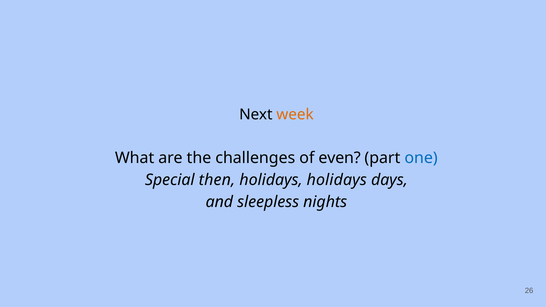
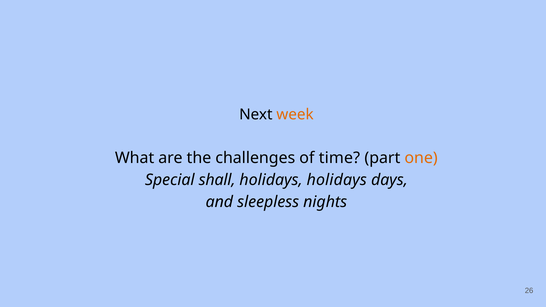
even: even -> time
one colour: blue -> orange
then: then -> shall
